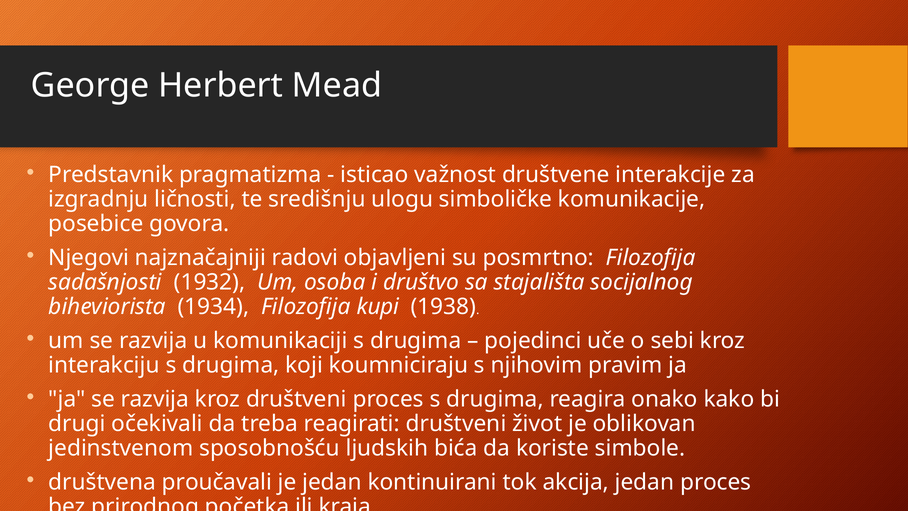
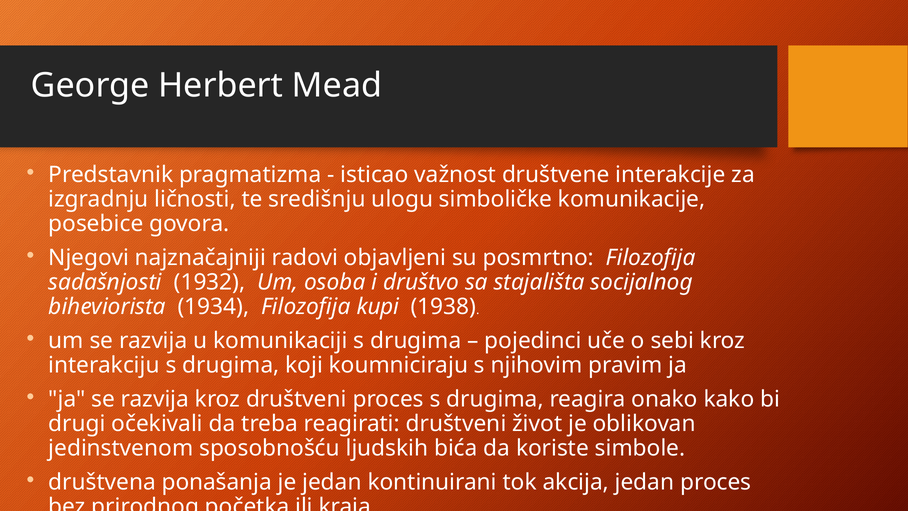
proučavali: proučavali -> ponašanja
